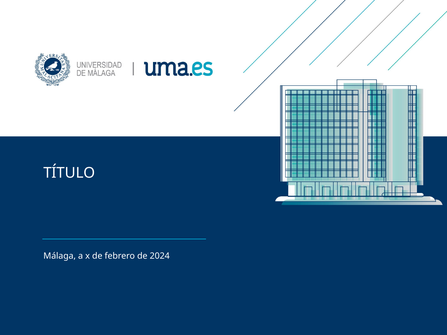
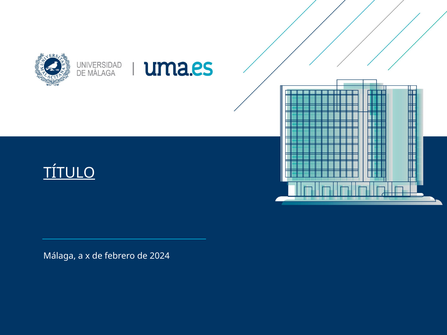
TÍTULO underline: none -> present
